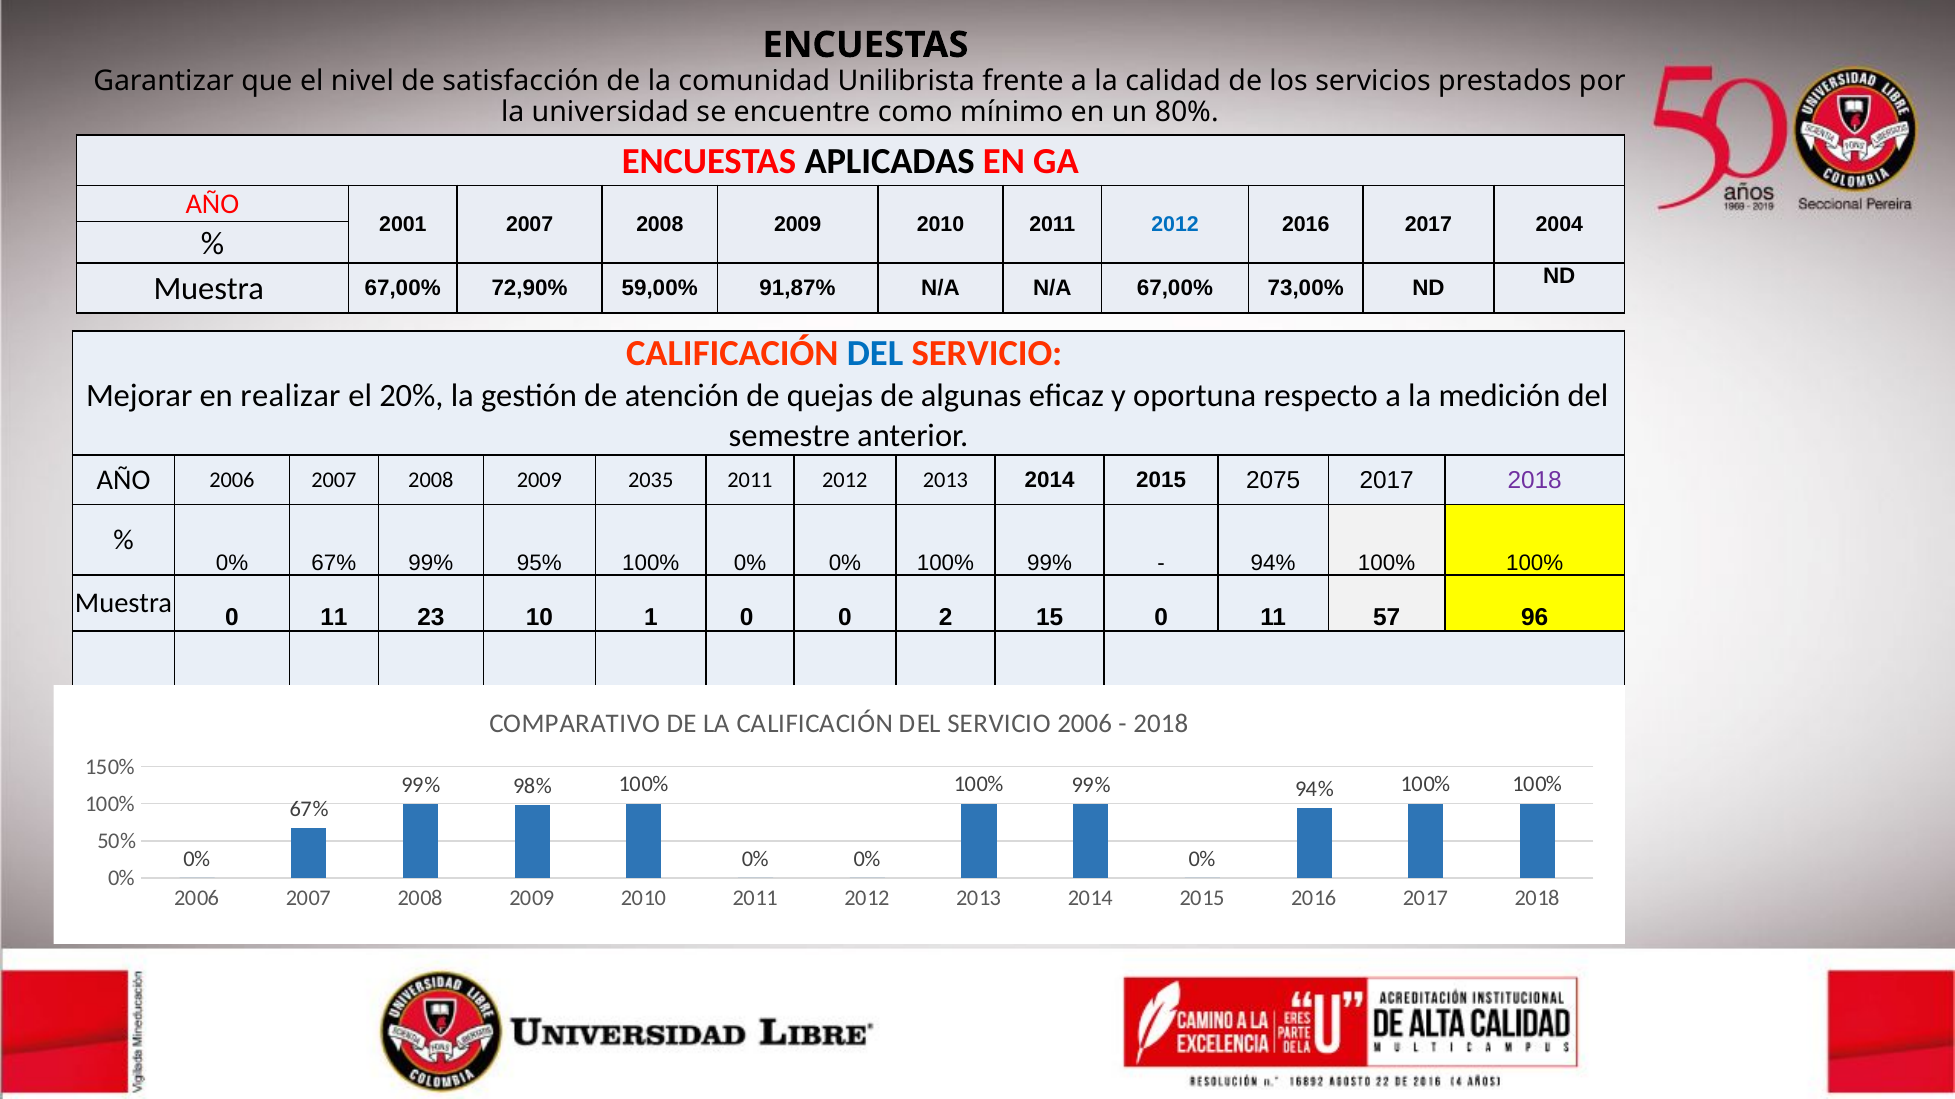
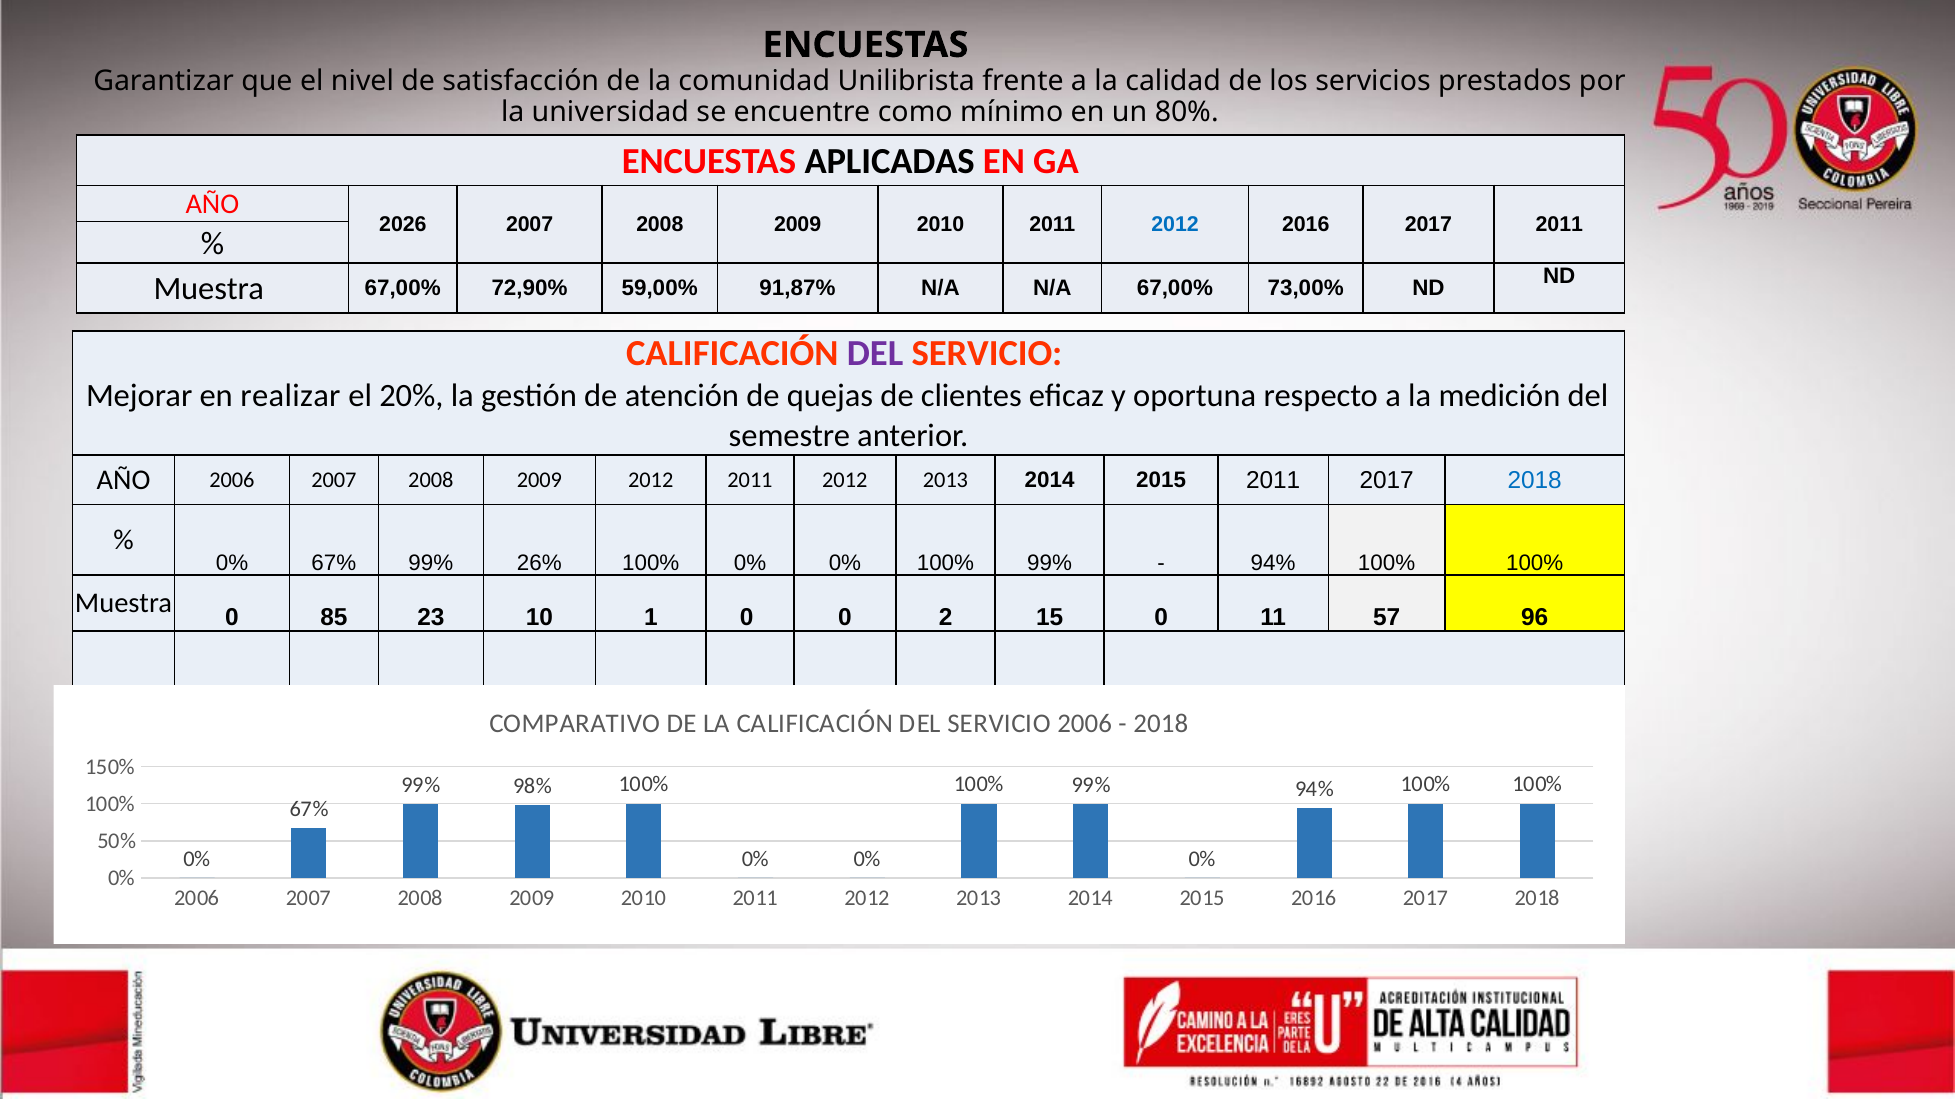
2001: 2001 -> 2026
2017 2004: 2004 -> 2011
DEL at (875, 354) colour: blue -> purple
algunas: algunas -> clientes
2009 2035: 2035 -> 2012
2015 2075: 2075 -> 2011
2018 at (1535, 481) colour: purple -> blue
95%: 95% -> 26%
Muestra 0 11: 11 -> 85
